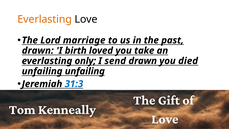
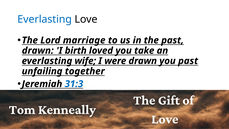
Everlasting at (45, 19) colour: orange -> blue
only: only -> wife
send: send -> were
you died: died -> past
unfailing unfailing: unfailing -> together
